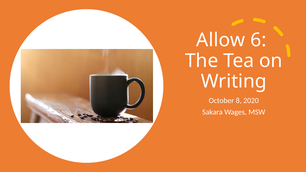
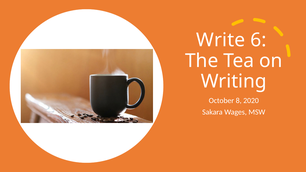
Allow: Allow -> Write
